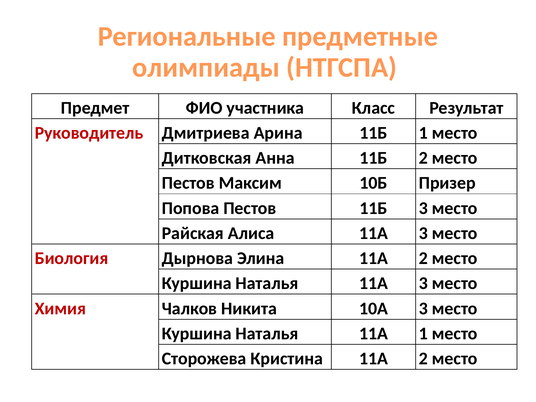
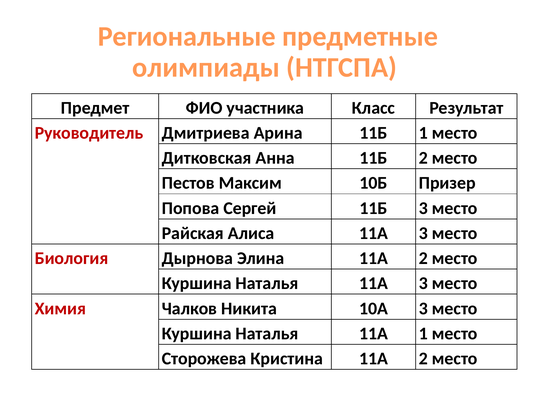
Попова Пестов: Пестов -> Сергей
